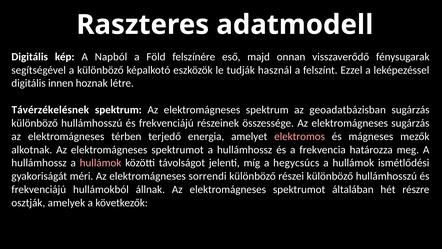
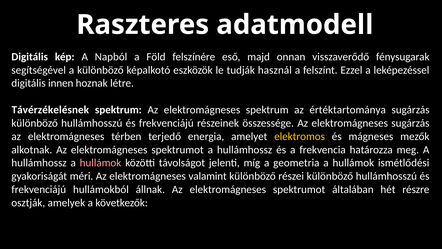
geoadatbázisban: geoadatbázisban -> értéktartománya
elektromos colour: pink -> yellow
hegycsúcs: hegycsúcs -> geometria
sorrendi: sorrendi -> valamint
